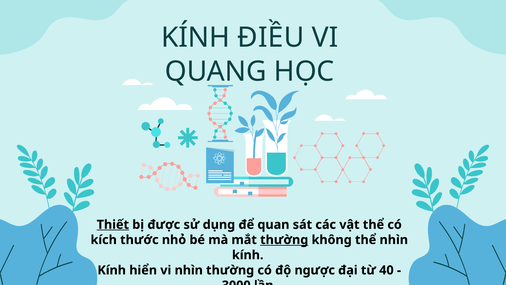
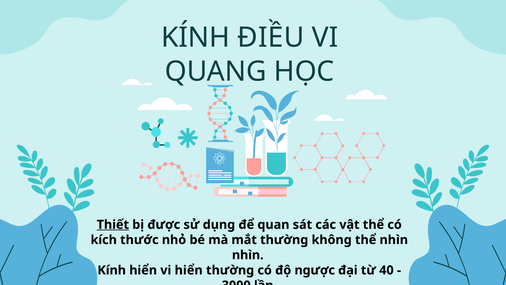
thường at (284, 240) underline: present -> none
kính at (248, 255): kính -> nhìn
vi nhìn: nhìn -> hiển
